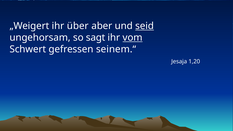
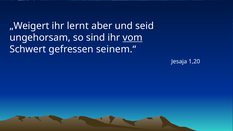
über: über -> lernt
seid underline: present -> none
sagt: sagt -> sind
